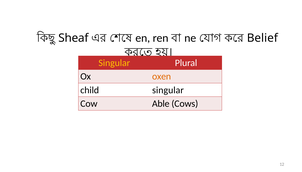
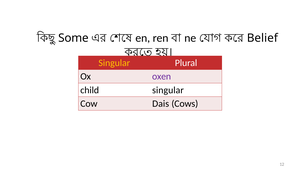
Sheaf: Sheaf -> Some
oxen colour: orange -> purple
Able: Able -> Dais
